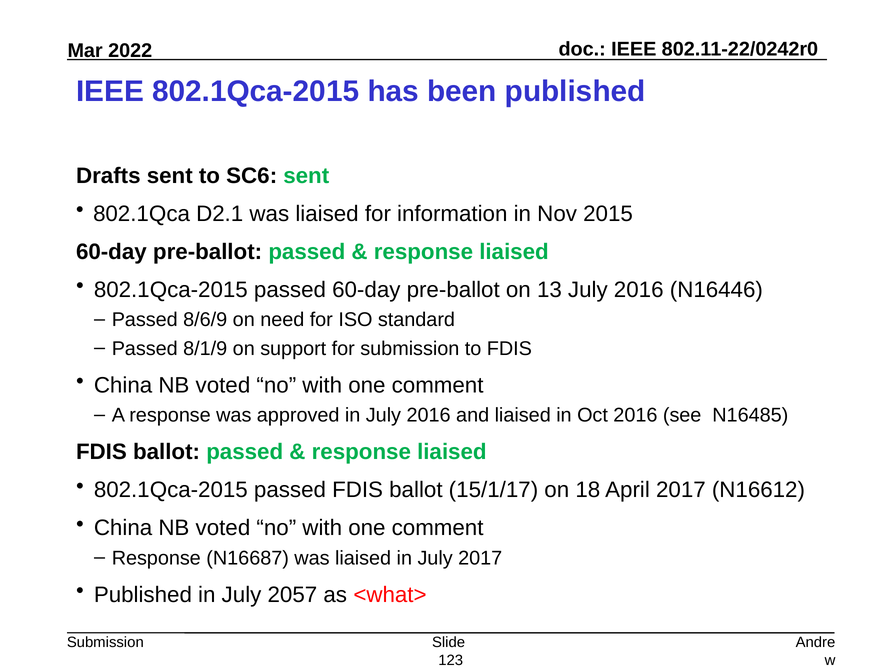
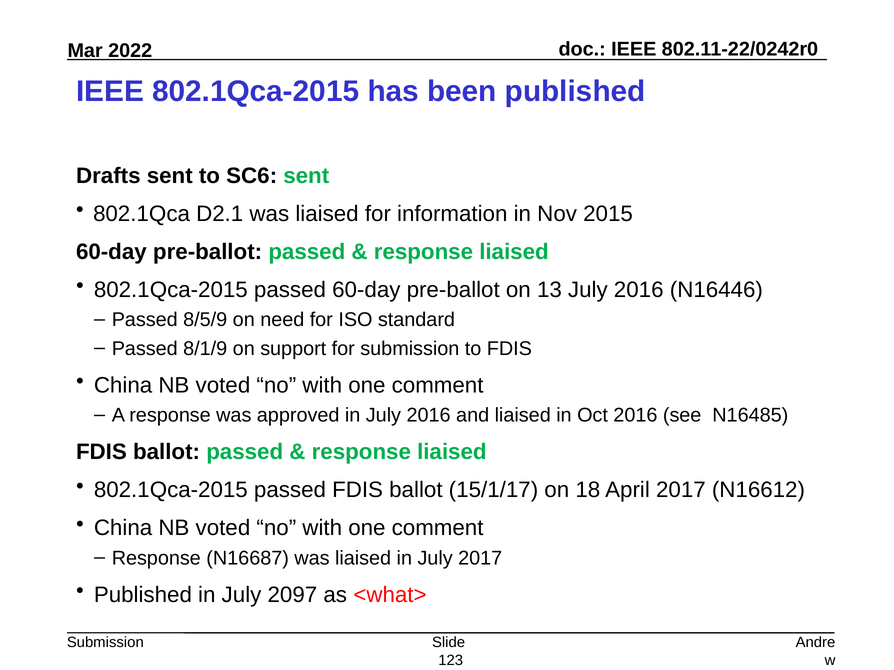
8/6/9: 8/6/9 -> 8/5/9
2057: 2057 -> 2097
